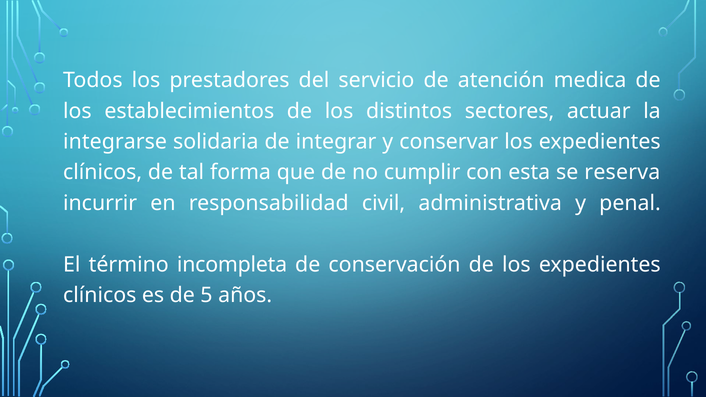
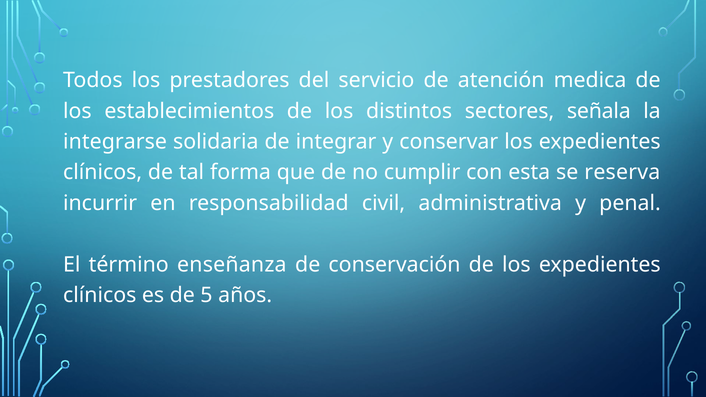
actuar: actuar -> señala
incompleta: incompleta -> enseñanza
